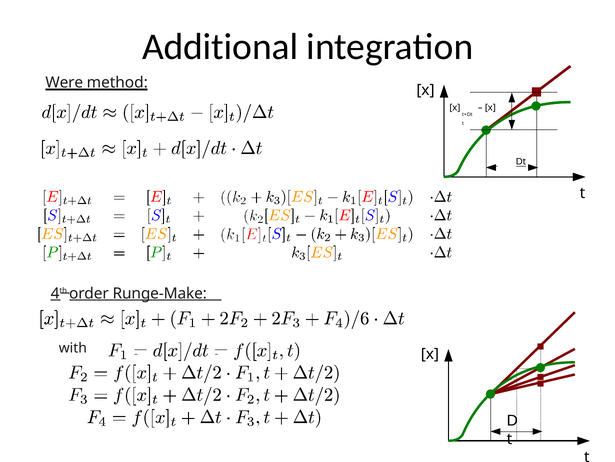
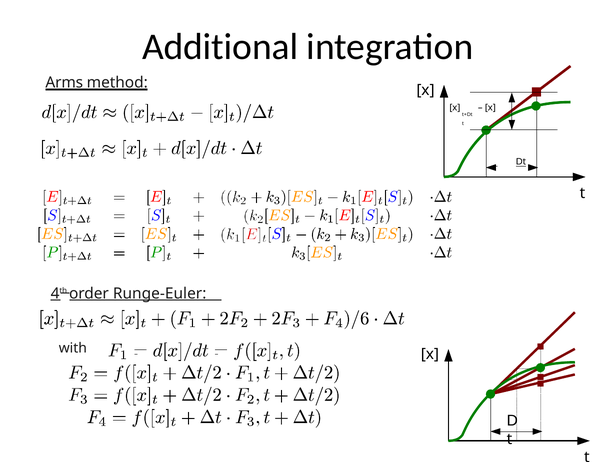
Were: Were -> Arms
Runge-Make: Runge-Make -> Runge-Euler
